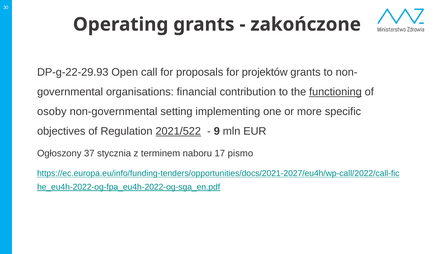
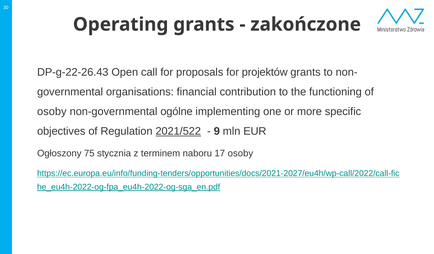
DP-g-22-29.93: DP-g-22-29.93 -> DP-g-22-26.43
functioning underline: present -> none
setting: setting -> ogólne
37: 37 -> 75
17 pismo: pismo -> osoby
